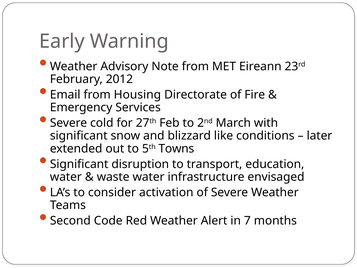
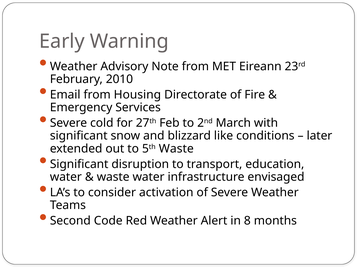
2012: 2012 -> 2010
5th Towns: Towns -> Waste
7: 7 -> 8
